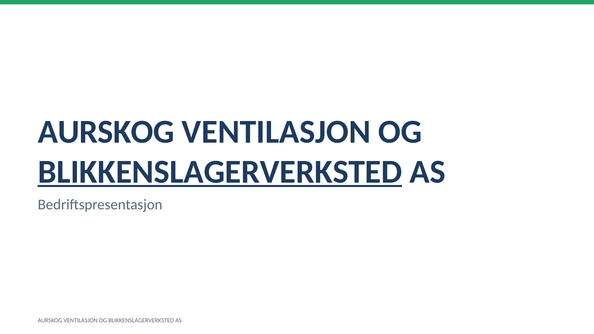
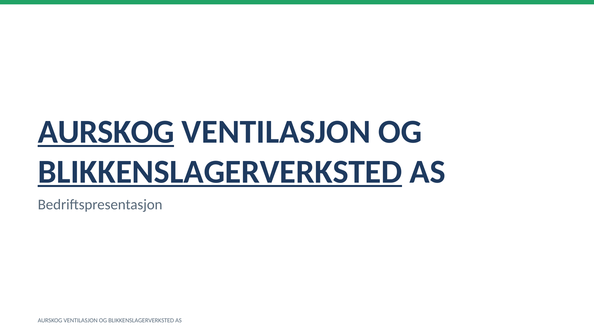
AURSKOG at (106, 132) underline: none -> present
